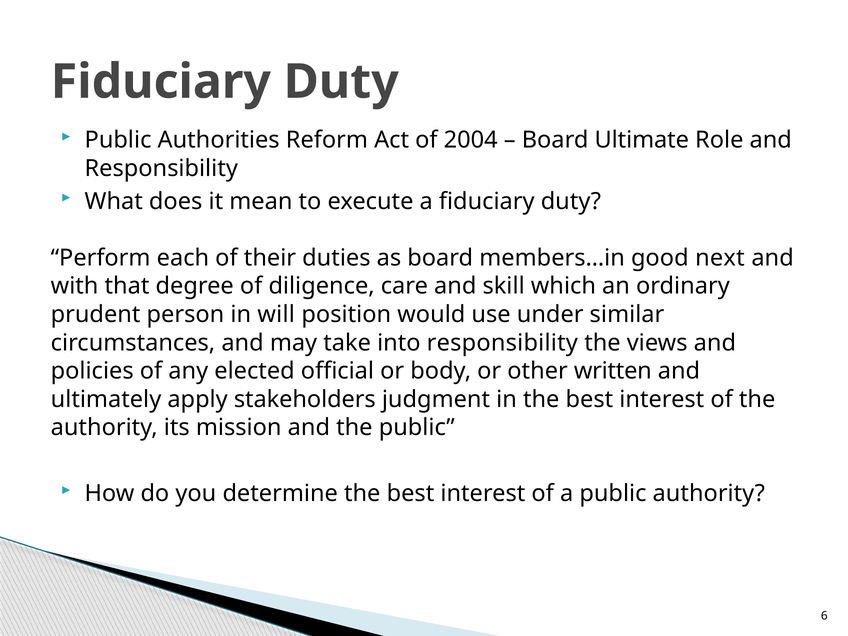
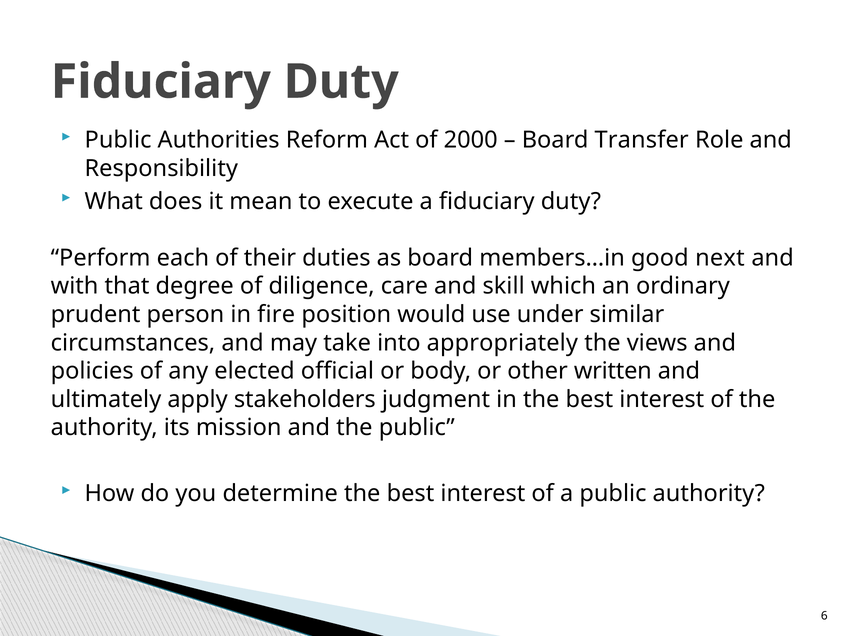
2004: 2004 -> 2000
Ultimate: Ultimate -> Transfer
will: will -> fire
into responsibility: responsibility -> appropriately
